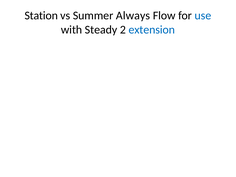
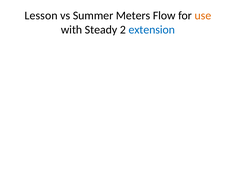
Station: Station -> Lesson
Always: Always -> Meters
use colour: blue -> orange
